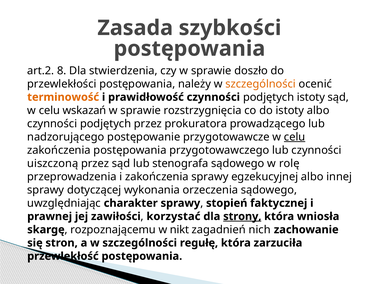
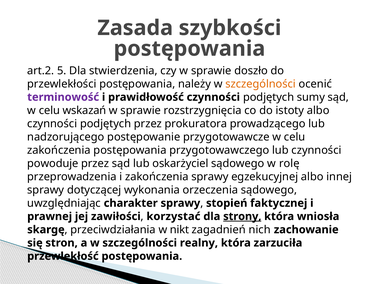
8: 8 -> 5
terminowość colour: orange -> purple
podjętych istoty: istoty -> sumy
celu at (295, 137) underline: present -> none
uiszczoną: uiszczoną -> powoduje
stenografa: stenografa -> oskarżyciel
rozpoznającemu: rozpoznającemu -> przeciwdziałania
regułę: regułę -> realny
